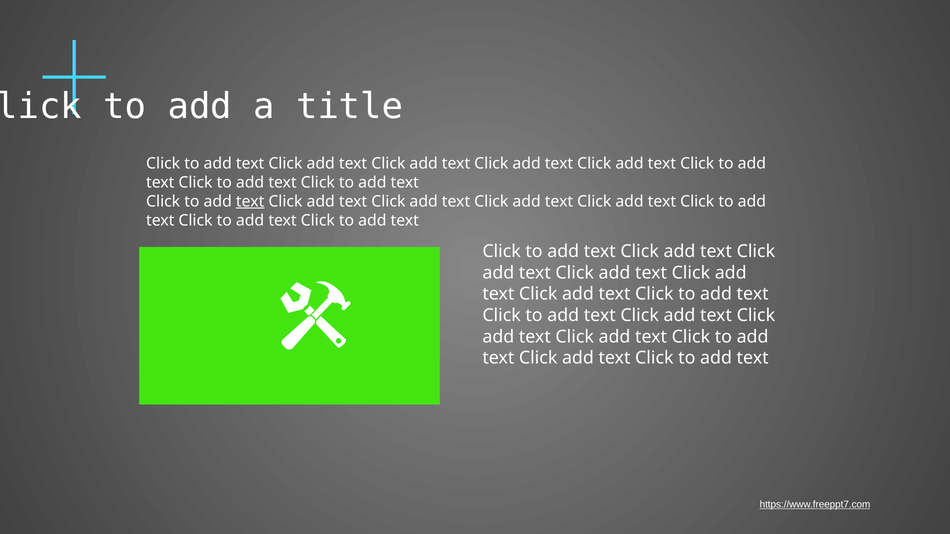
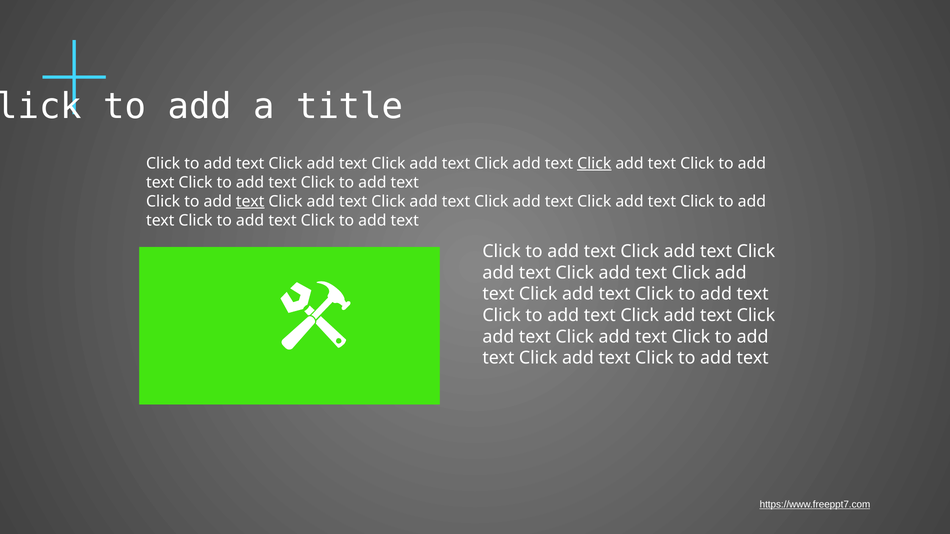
Click at (594, 164) underline: none -> present
